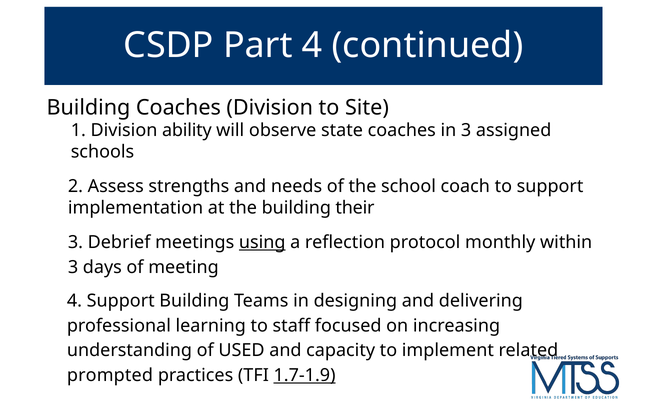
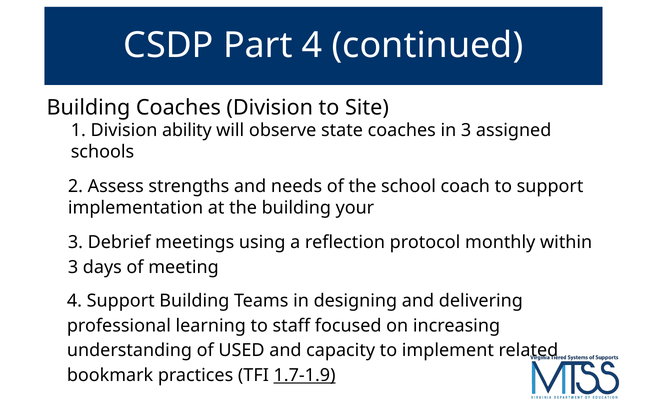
their: their -> your
using underline: present -> none
prompted: prompted -> bookmark
